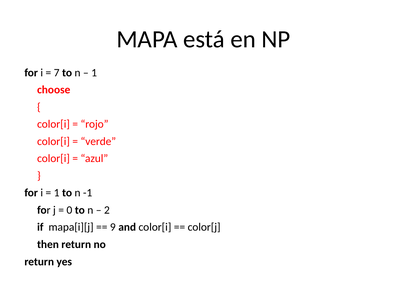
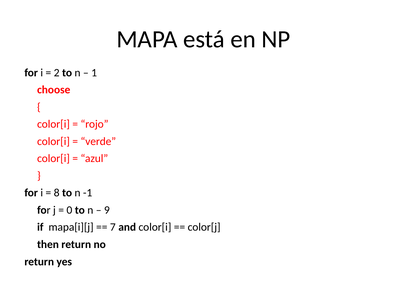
7: 7 -> 2
1 at (57, 193): 1 -> 8
2: 2 -> 9
9: 9 -> 7
